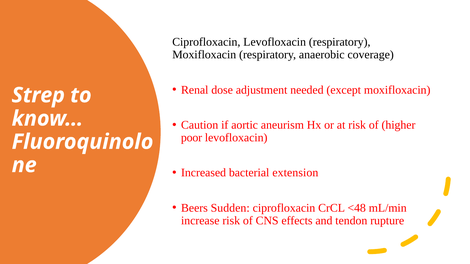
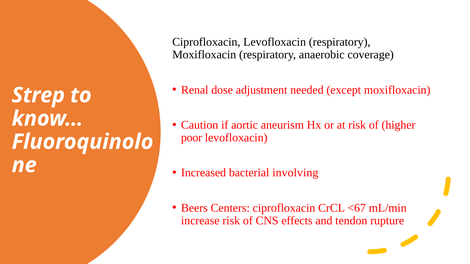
extension: extension -> involving
Sudden: Sudden -> Centers
<48: <48 -> <67
